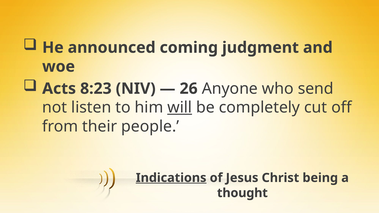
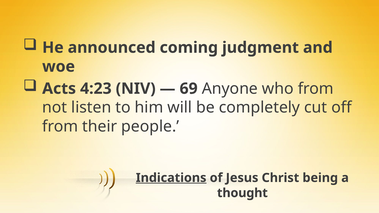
8:23: 8:23 -> 4:23
26: 26 -> 69
who send: send -> from
will underline: present -> none
